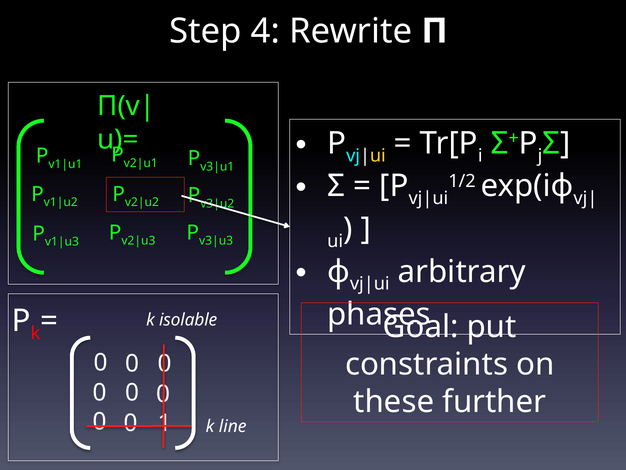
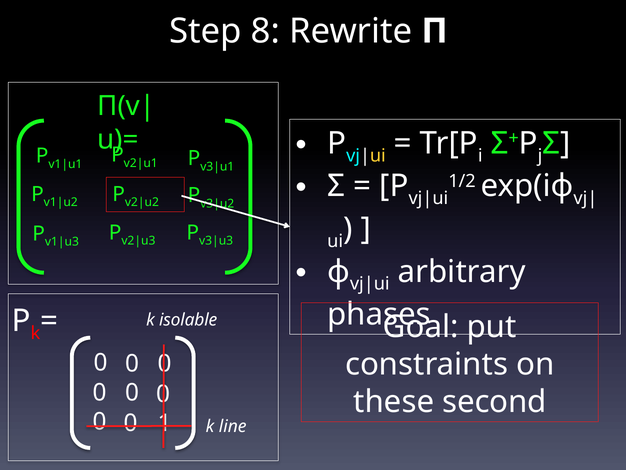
4: 4 -> 8
further: further -> second
